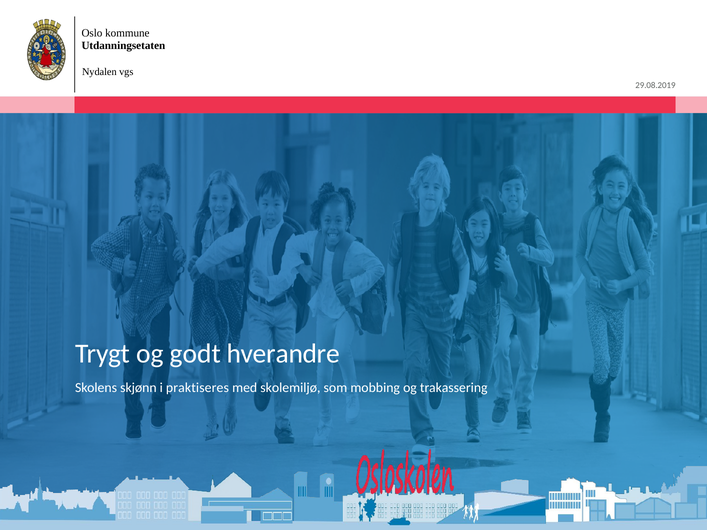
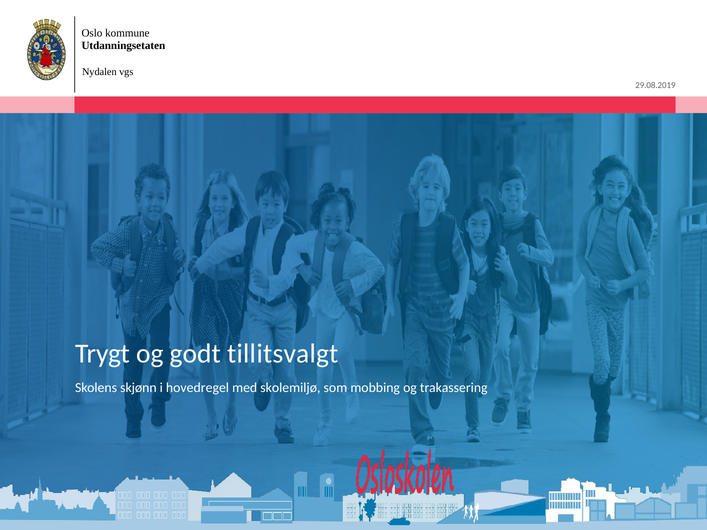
hverandre: hverandre -> tillitsvalgt
praktiseres: praktiseres -> hovedregel
